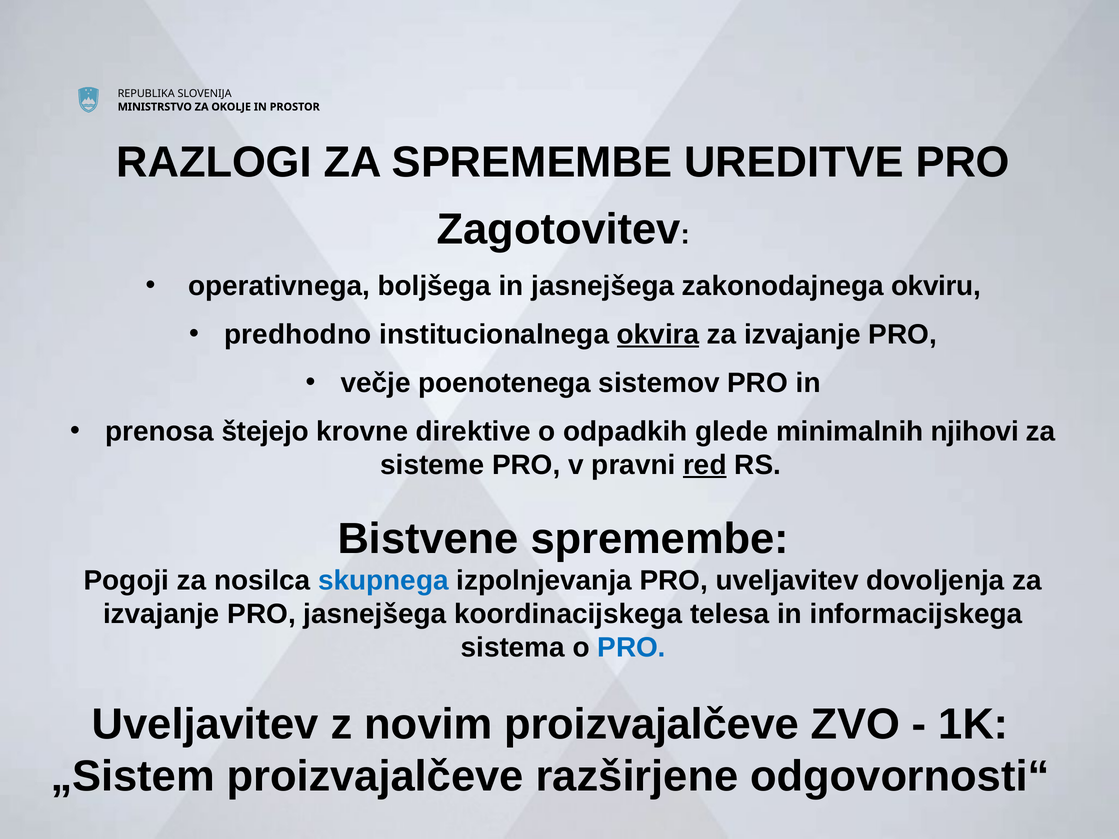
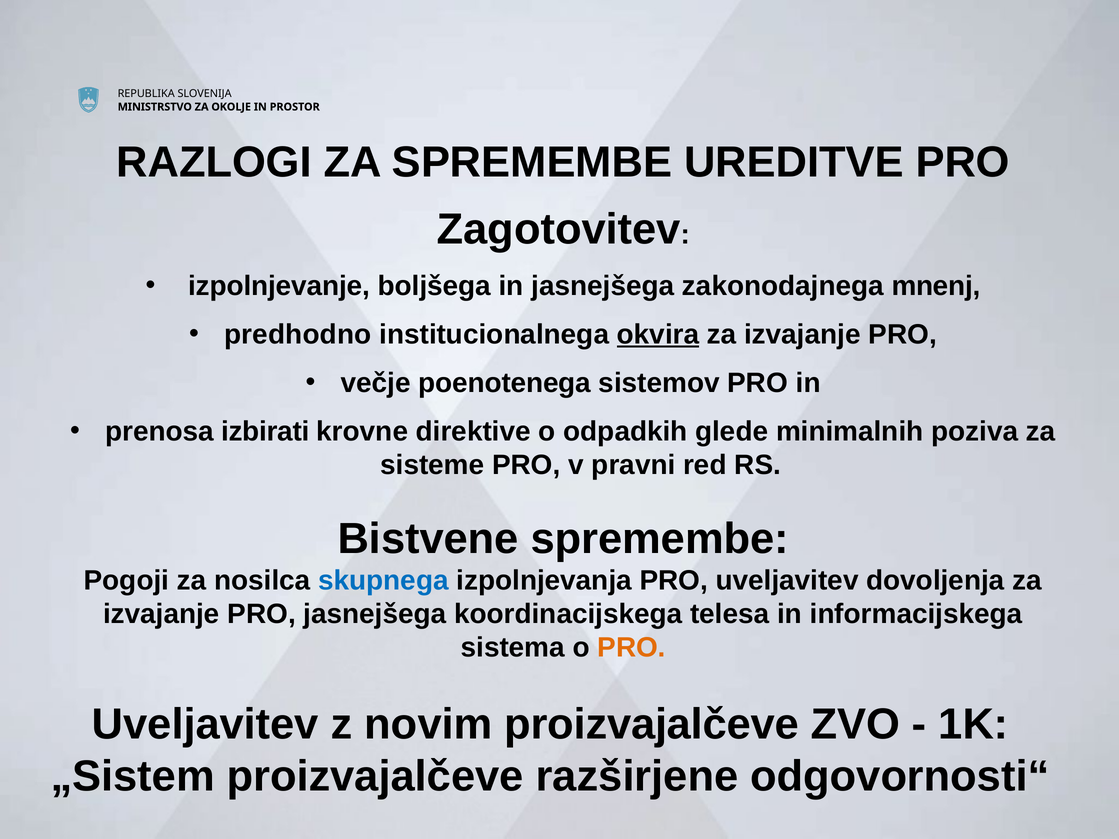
operativnega: operativnega -> izpolnjevanje
okviru: okviru -> mnenj
štejejo: štejejo -> izbirati
njihovi: njihovi -> poziva
red underline: present -> none
PRO at (632, 648) colour: blue -> orange
